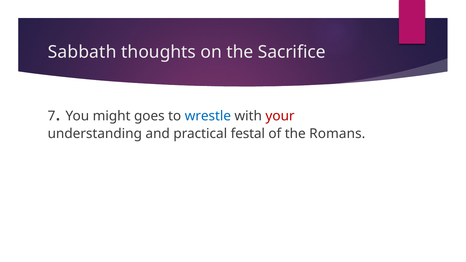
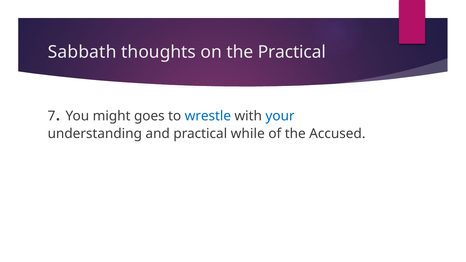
the Sacrifice: Sacrifice -> Practical
your colour: red -> blue
festal: festal -> while
Romans: Romans -> Accused
